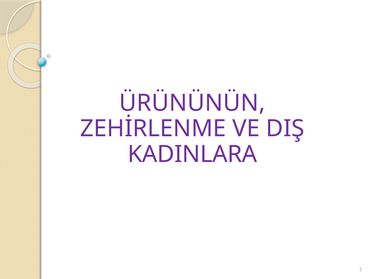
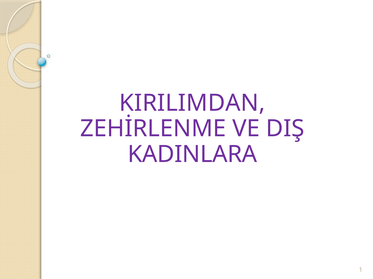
ÜRÜNÜNÜN: ÜRÜNÜNÜN -> KIRILIMDAN
